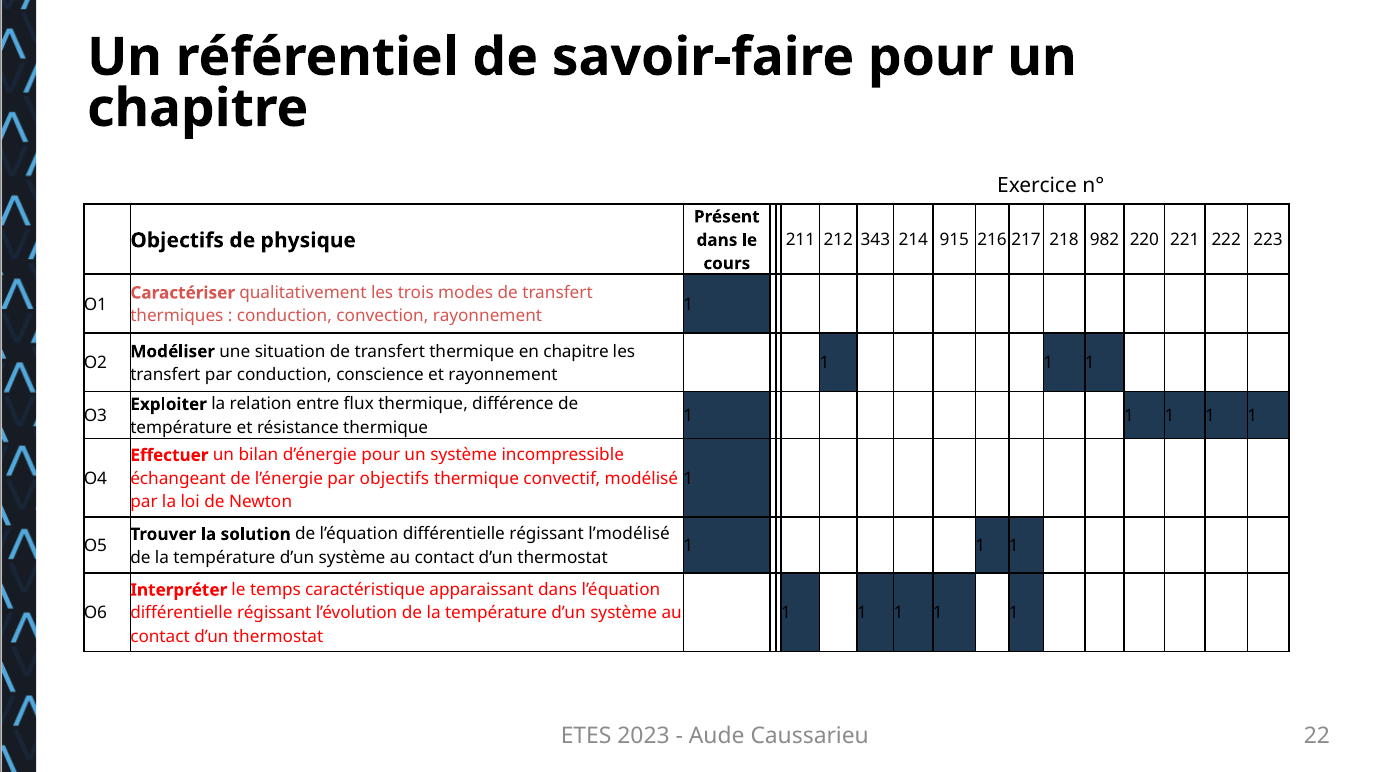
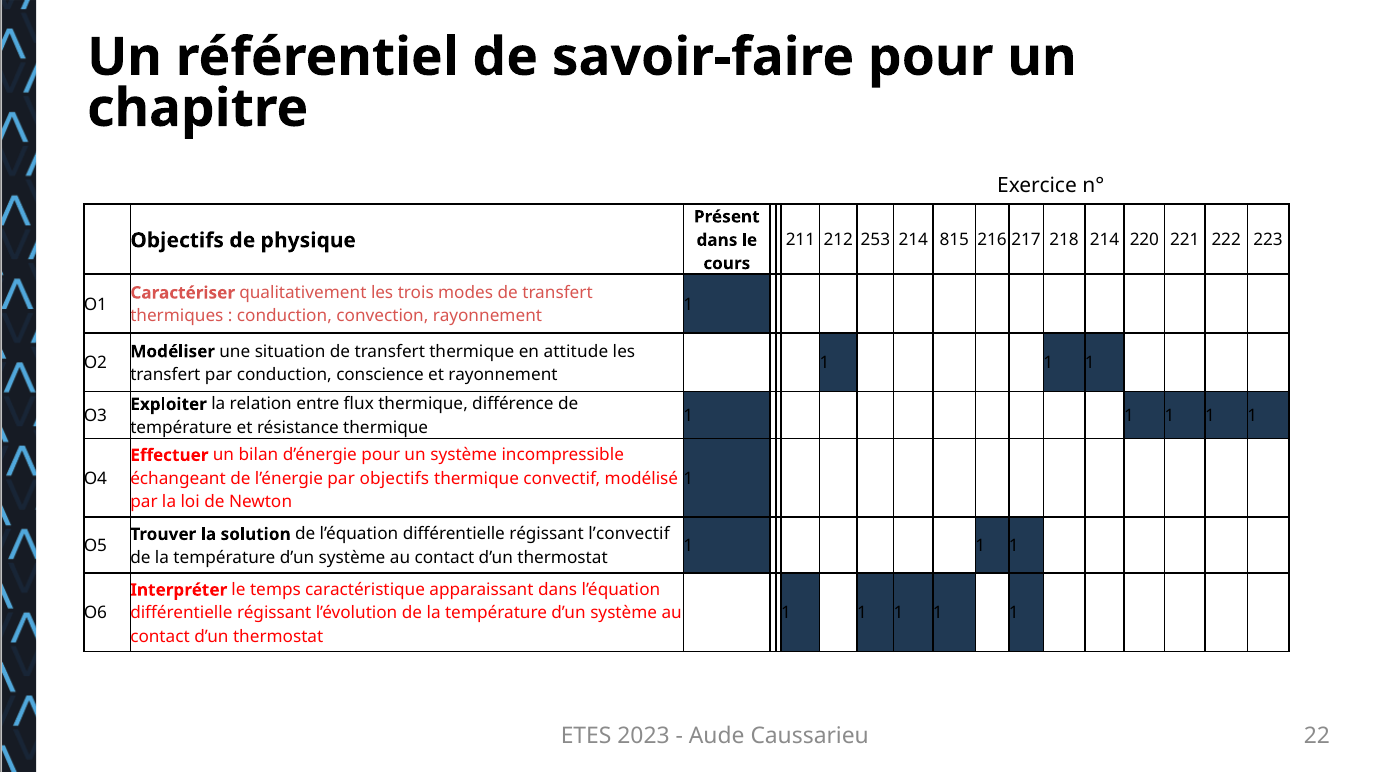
343: 343 -> 253
915: 915 -> 815
218 982: 982 -> 214
en chapitre: chapitre -> attitude
l’modélisé: l’modélisé -> l’convectif
